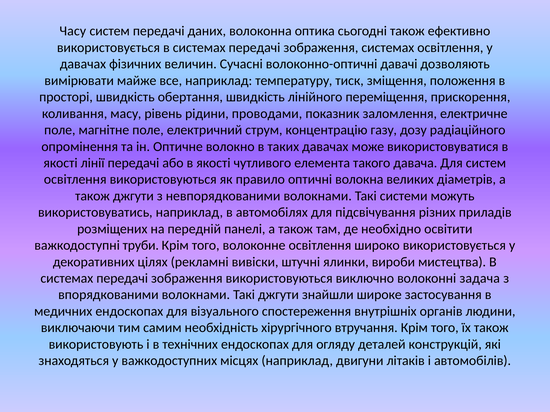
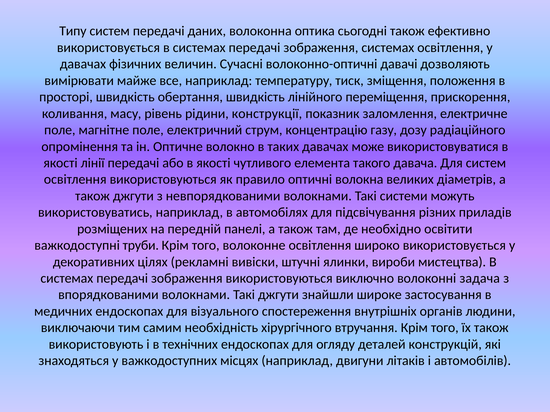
Часу: Часу -> Типу
проводами: проводами -> конструкції
